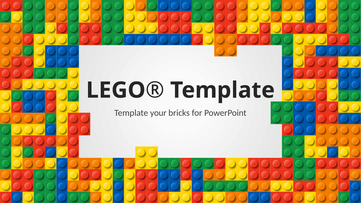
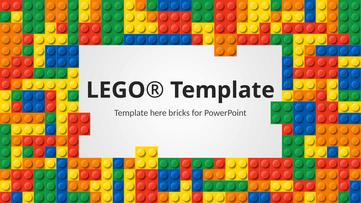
your: your -> here
